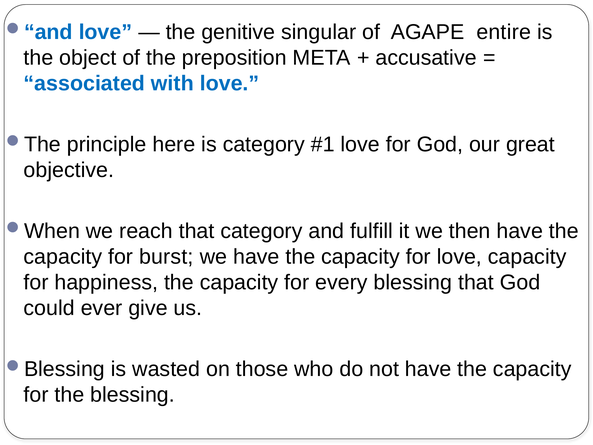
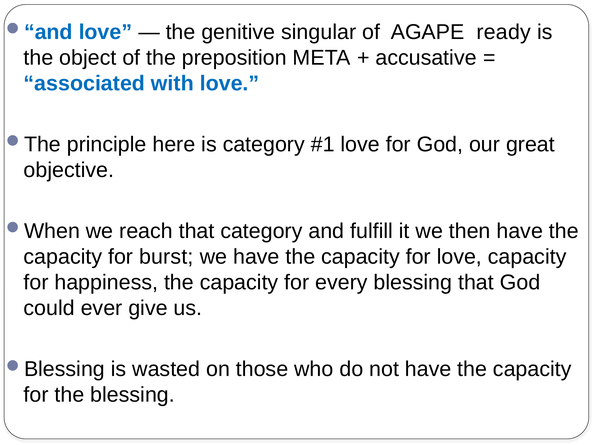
entire: entire -> ready
